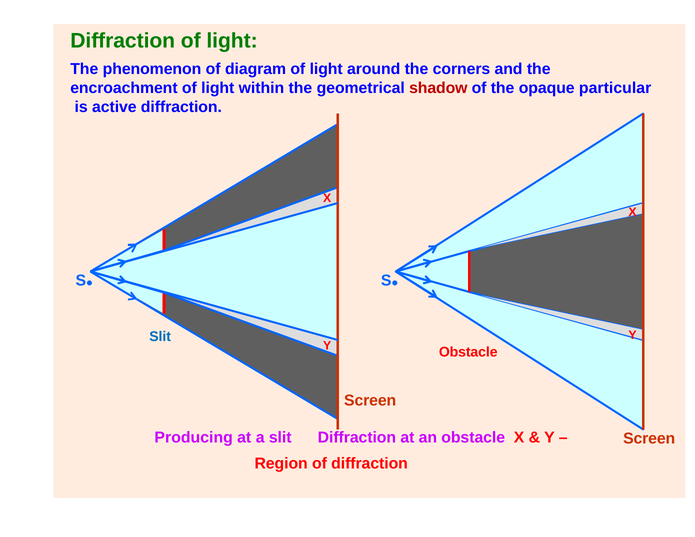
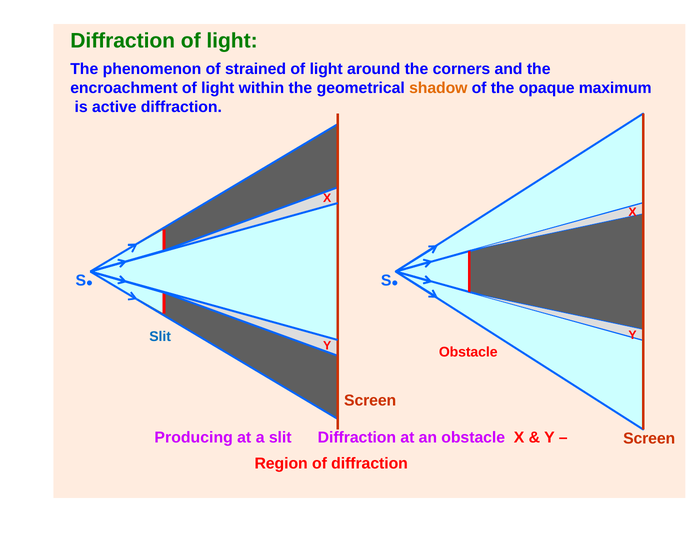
diagram: diagram -> strained
shadow colour: red -> orange
particular: particular -> maximum
